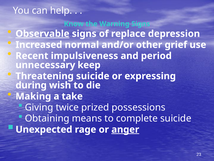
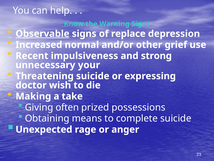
period: period -> strong
keep: keep -> your
during: during -> doctor
twice: twice -> often
anger underline: present -> none
